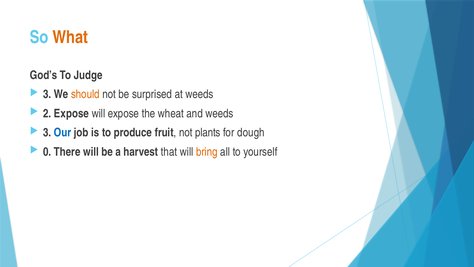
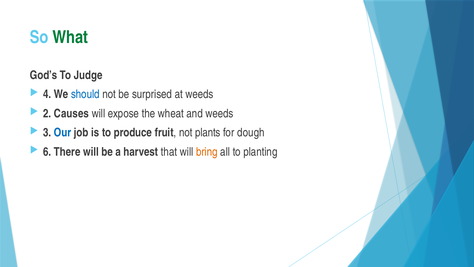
What colour: orange -> green
3 at (47, 94): 3 -> 4
should colour: orange -> blue
2 Expose: Expose -> Causes
0: 0 -> 6
yourself: yourself -> planting
